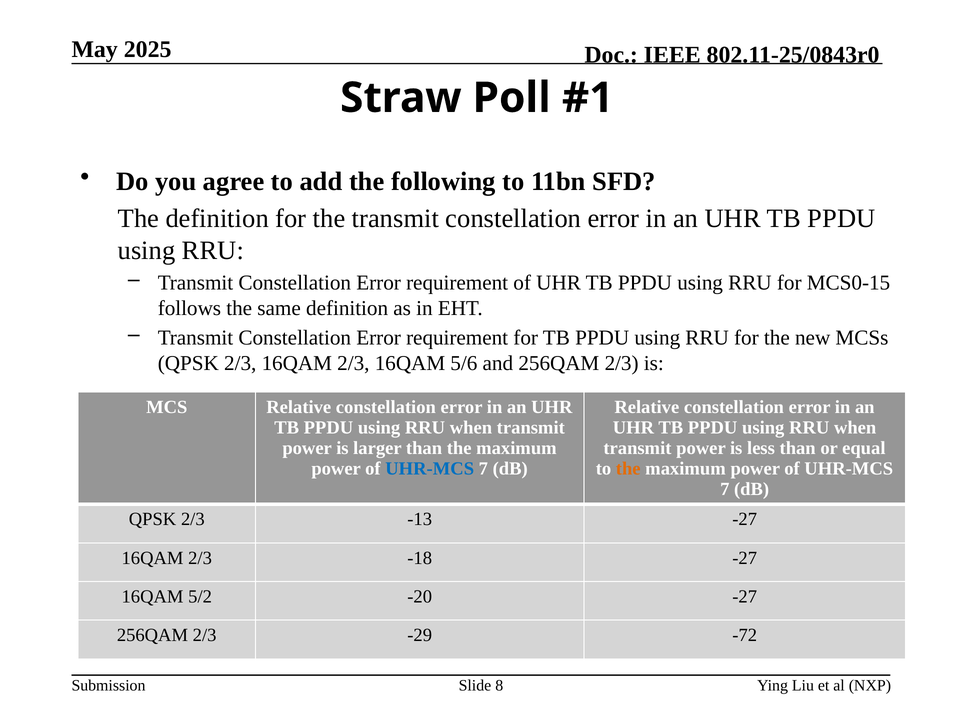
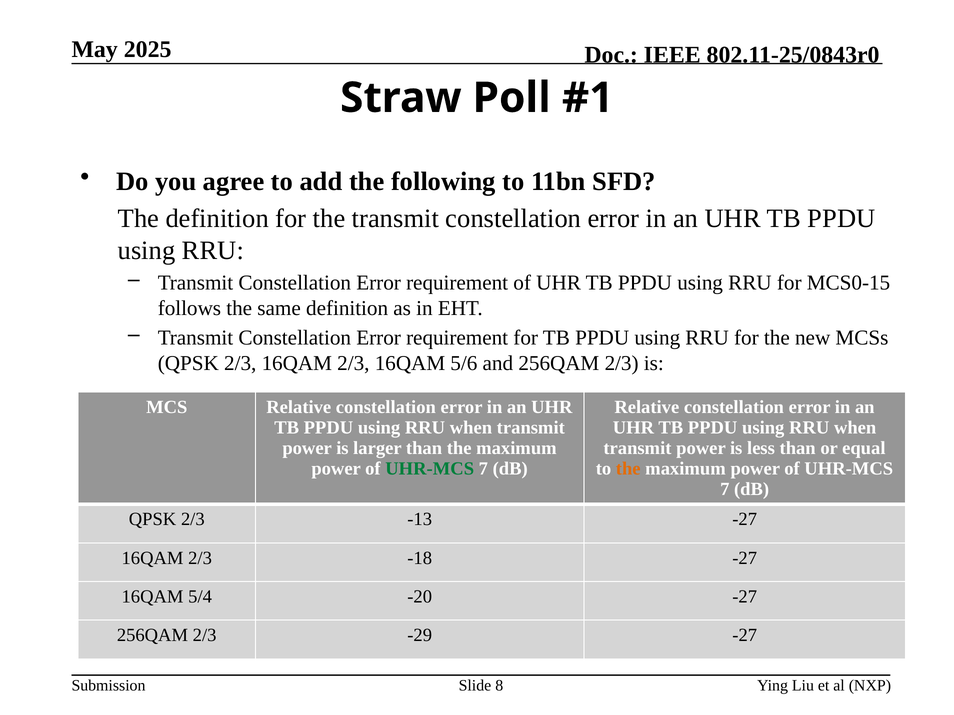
UHR-MCS at (430, 469) colour: blue -> green
5/2: 5/2 -> 5/4
-29 -72: -72 -> -27
